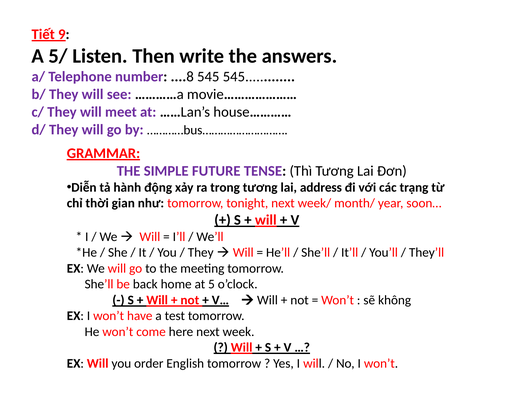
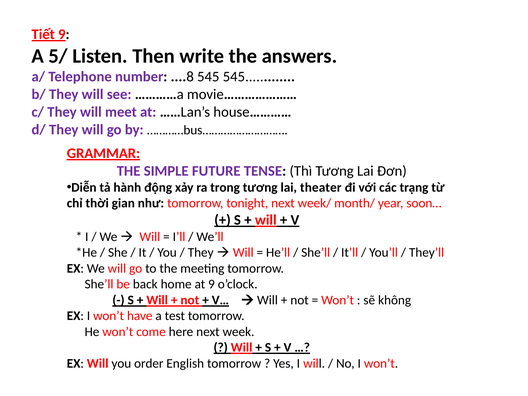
address: address -> theater
at 5: 5 -> 9
